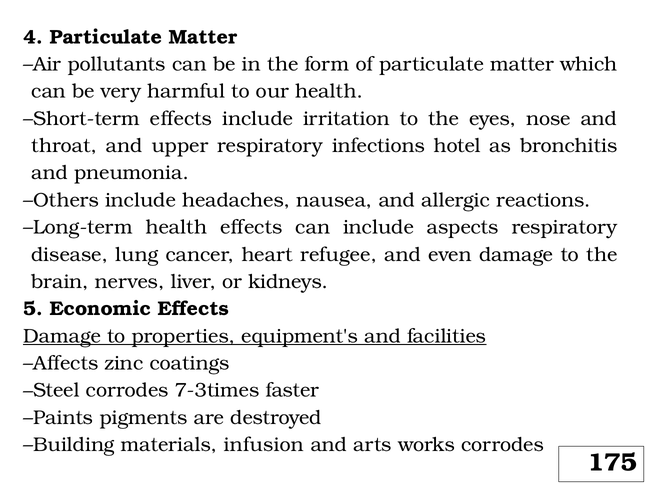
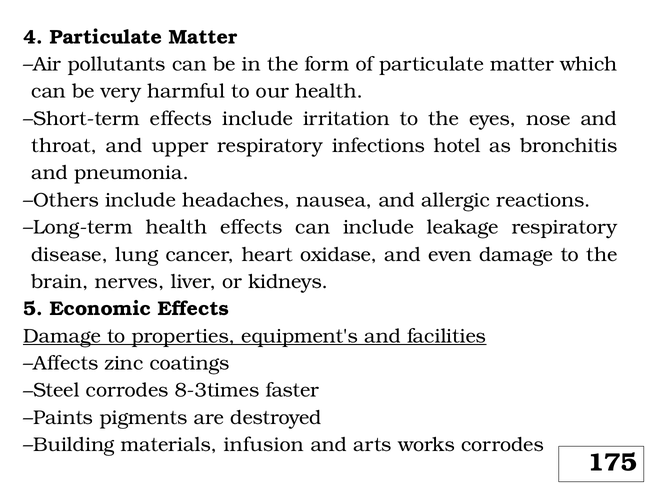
aspects: aspects -> leakage
refugee: refugee -> oxidase
7-3times: 7-3times -> 8-3times
